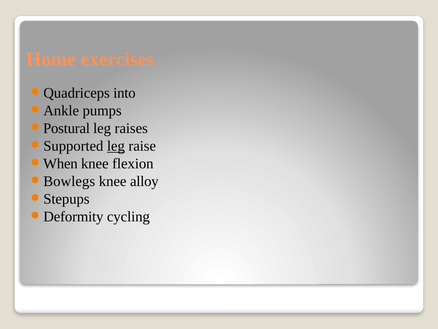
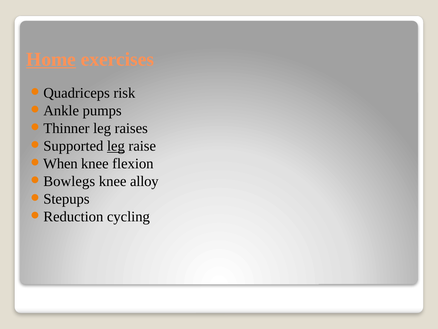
Home underline: none -> present
into: into -> risk
Postural: Postural -> Thinner
Deformity: Deformity -> Reduction
